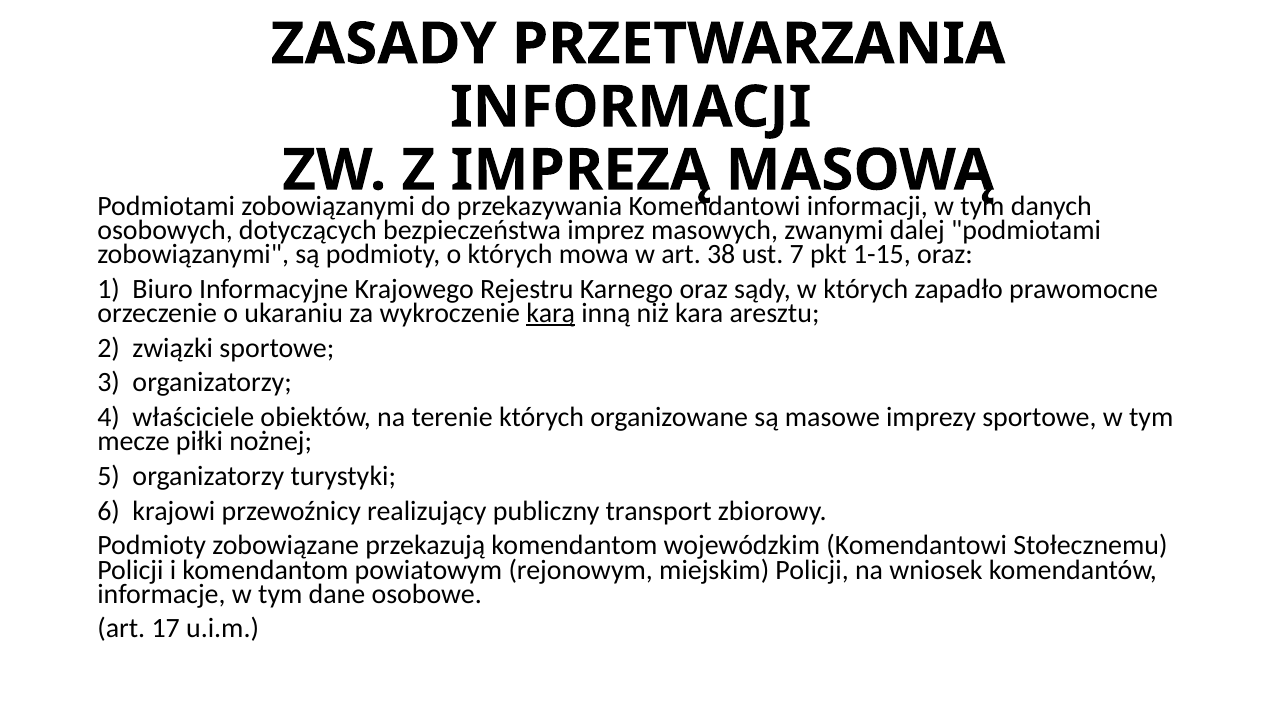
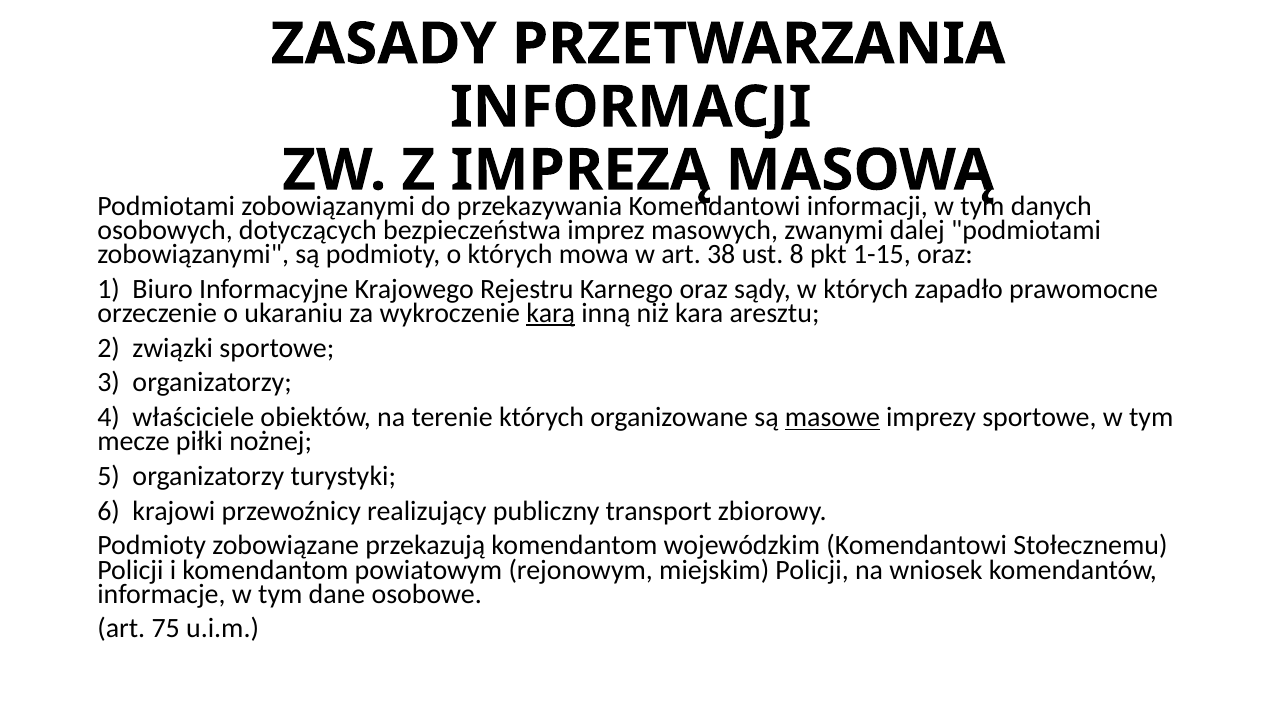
7: 7 -> 8
masowe underline: none -> present
17: 17 -> 75
